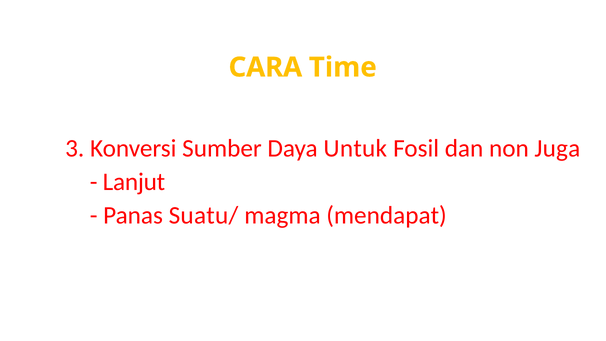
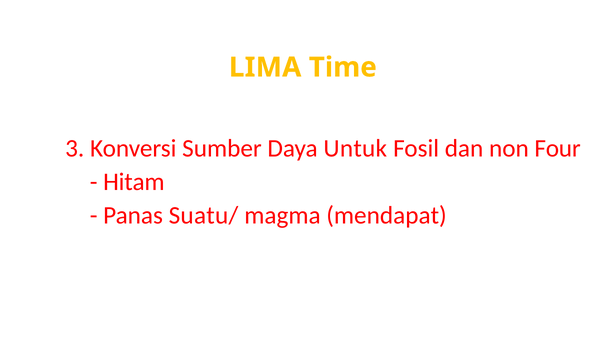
CARA: CARA -> LIMA
Juga: Juga -> Four
Lanjut: Lanjut -> Hitam
